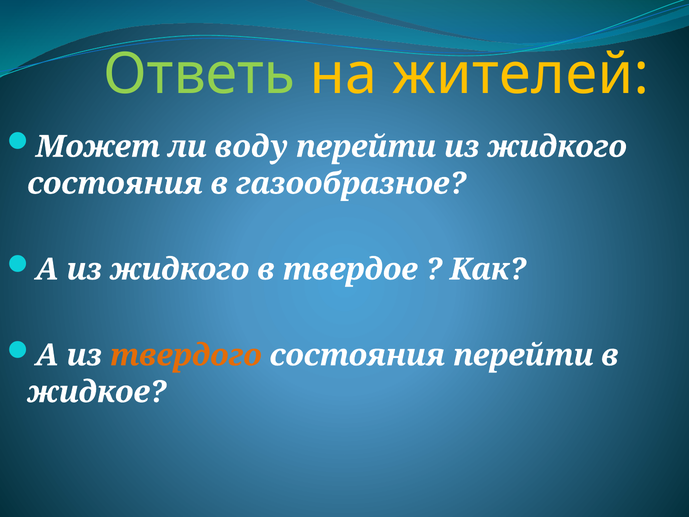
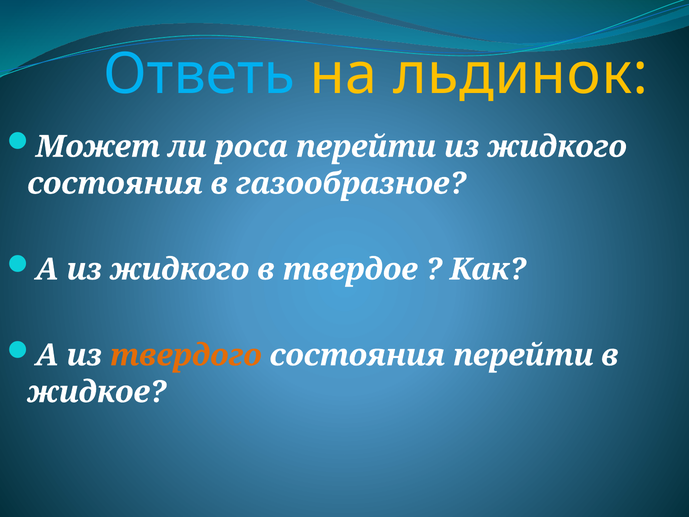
Ответь colour: light green -> light blue
жителей: жителей -> льдинок
воду: воду -> роса
